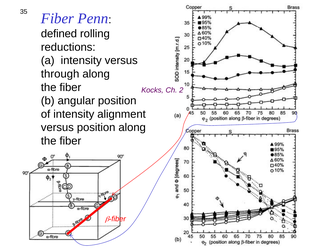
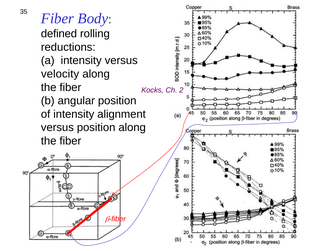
Penn: Penn -> Body
through: through -> velocity
